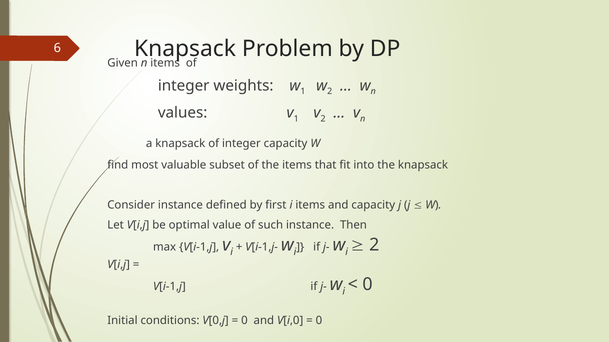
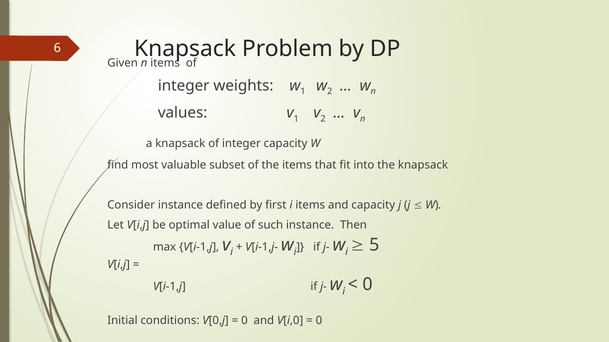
2 at (374, 245): 2 -> 5
